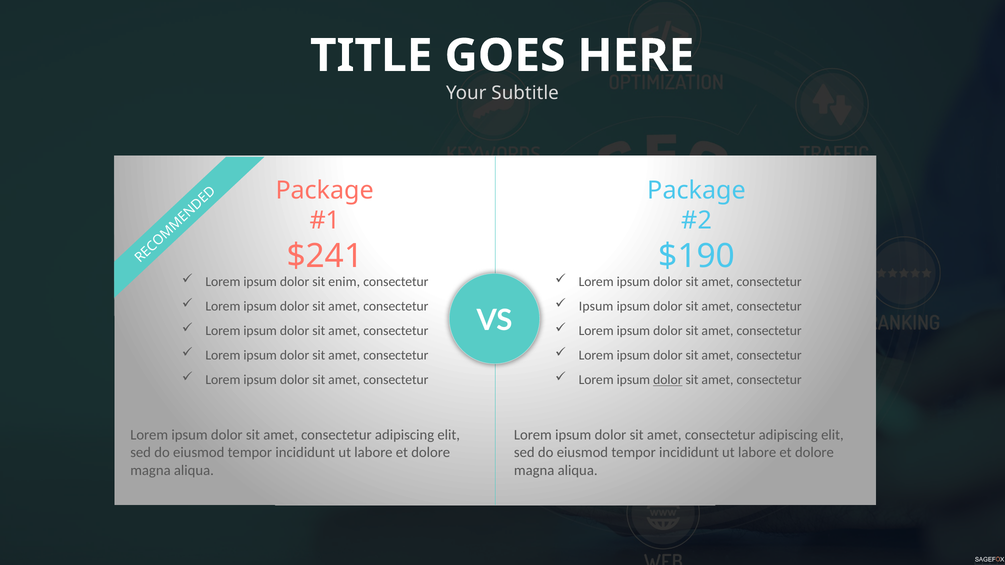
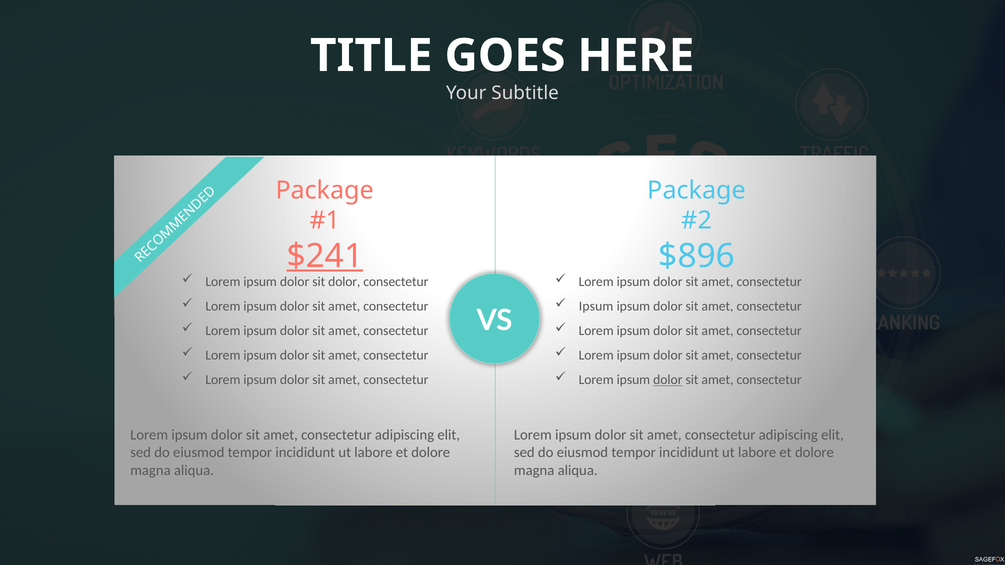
$241 underline: none -> present
$190: $190 -> $896
sit enim: enim -> dolor
